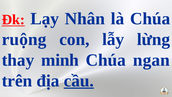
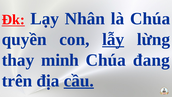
ruộng: ruộng -> quyền
lẫy underline: none -> present
ngan: ngan -> đang
